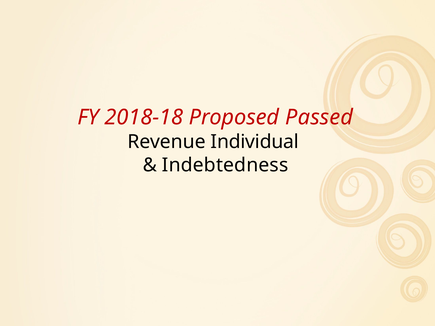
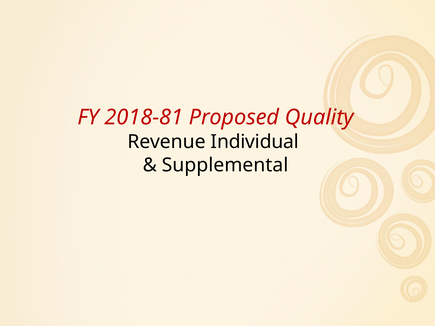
2018-18: 2018-18 -> 2018-81
Passed: Passed -> Quality
Indebtedness: Indebtedness -> Supplemental
